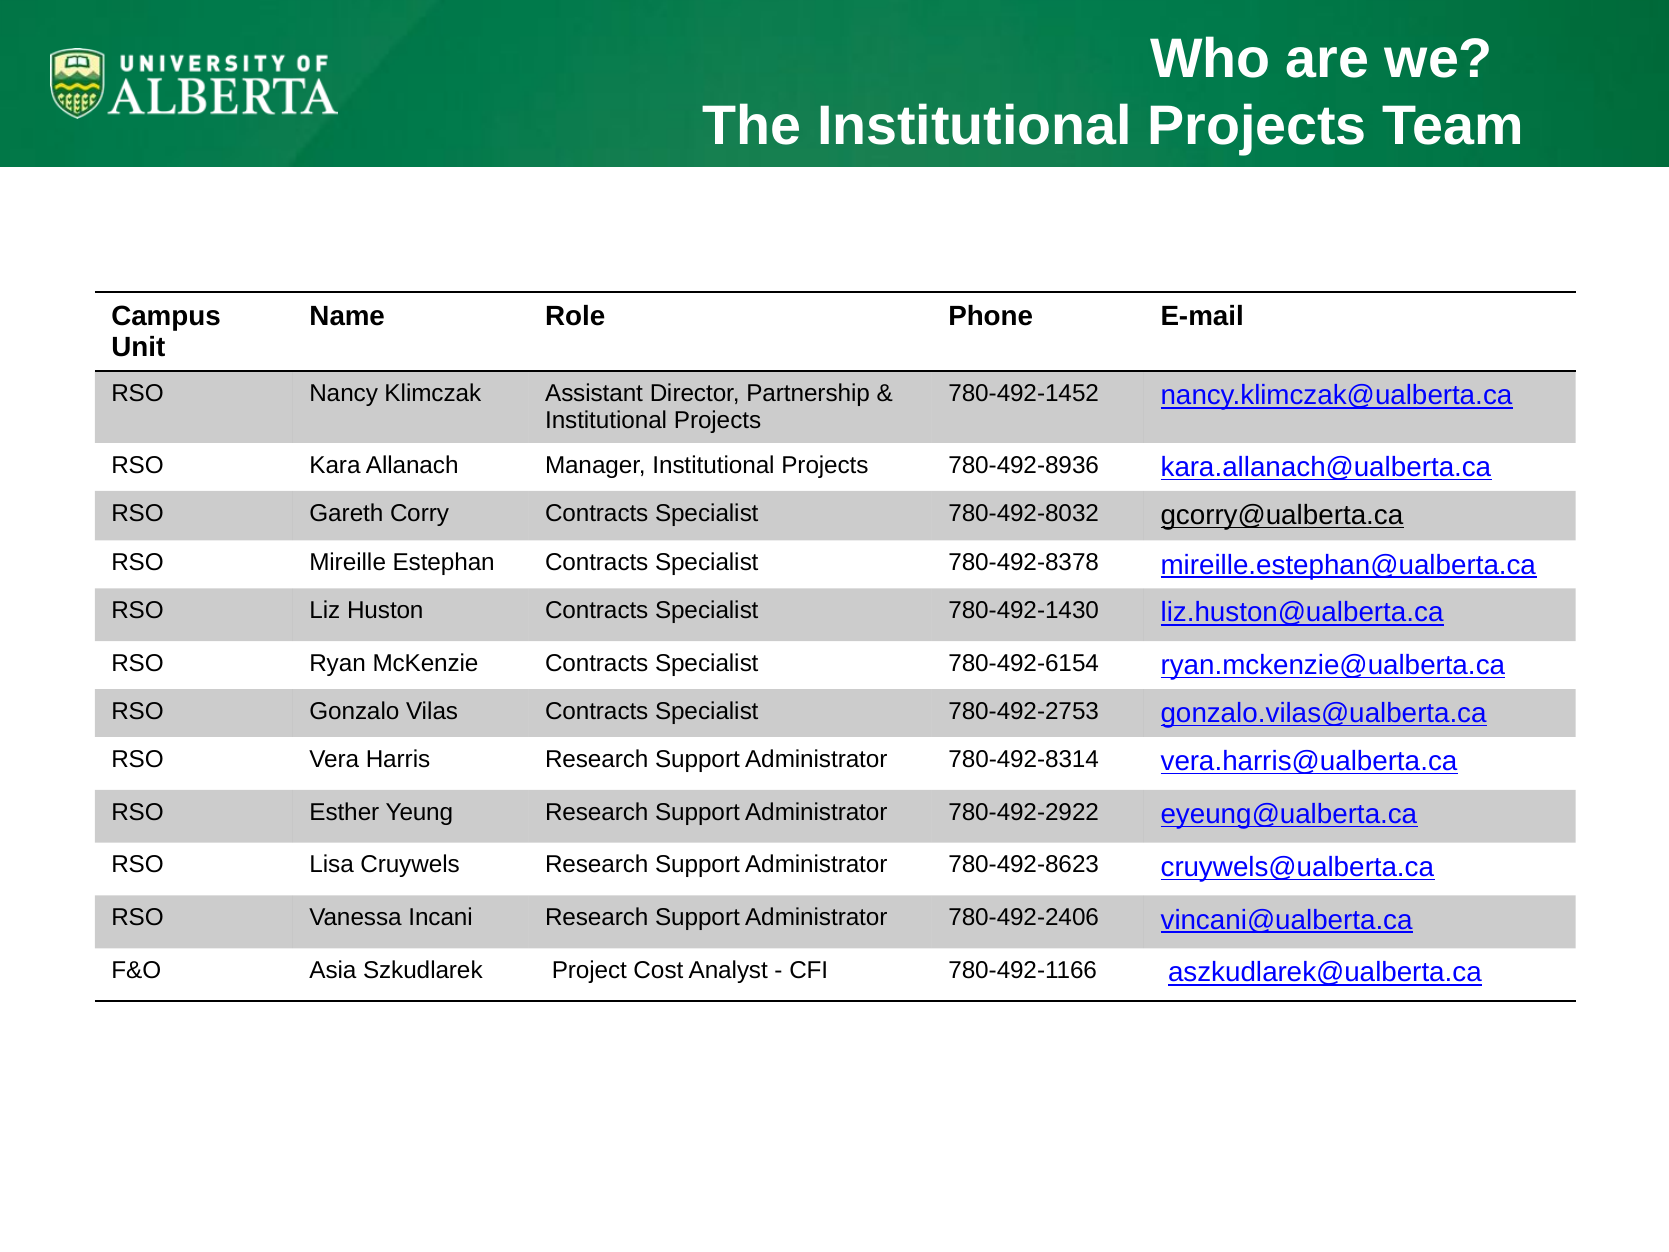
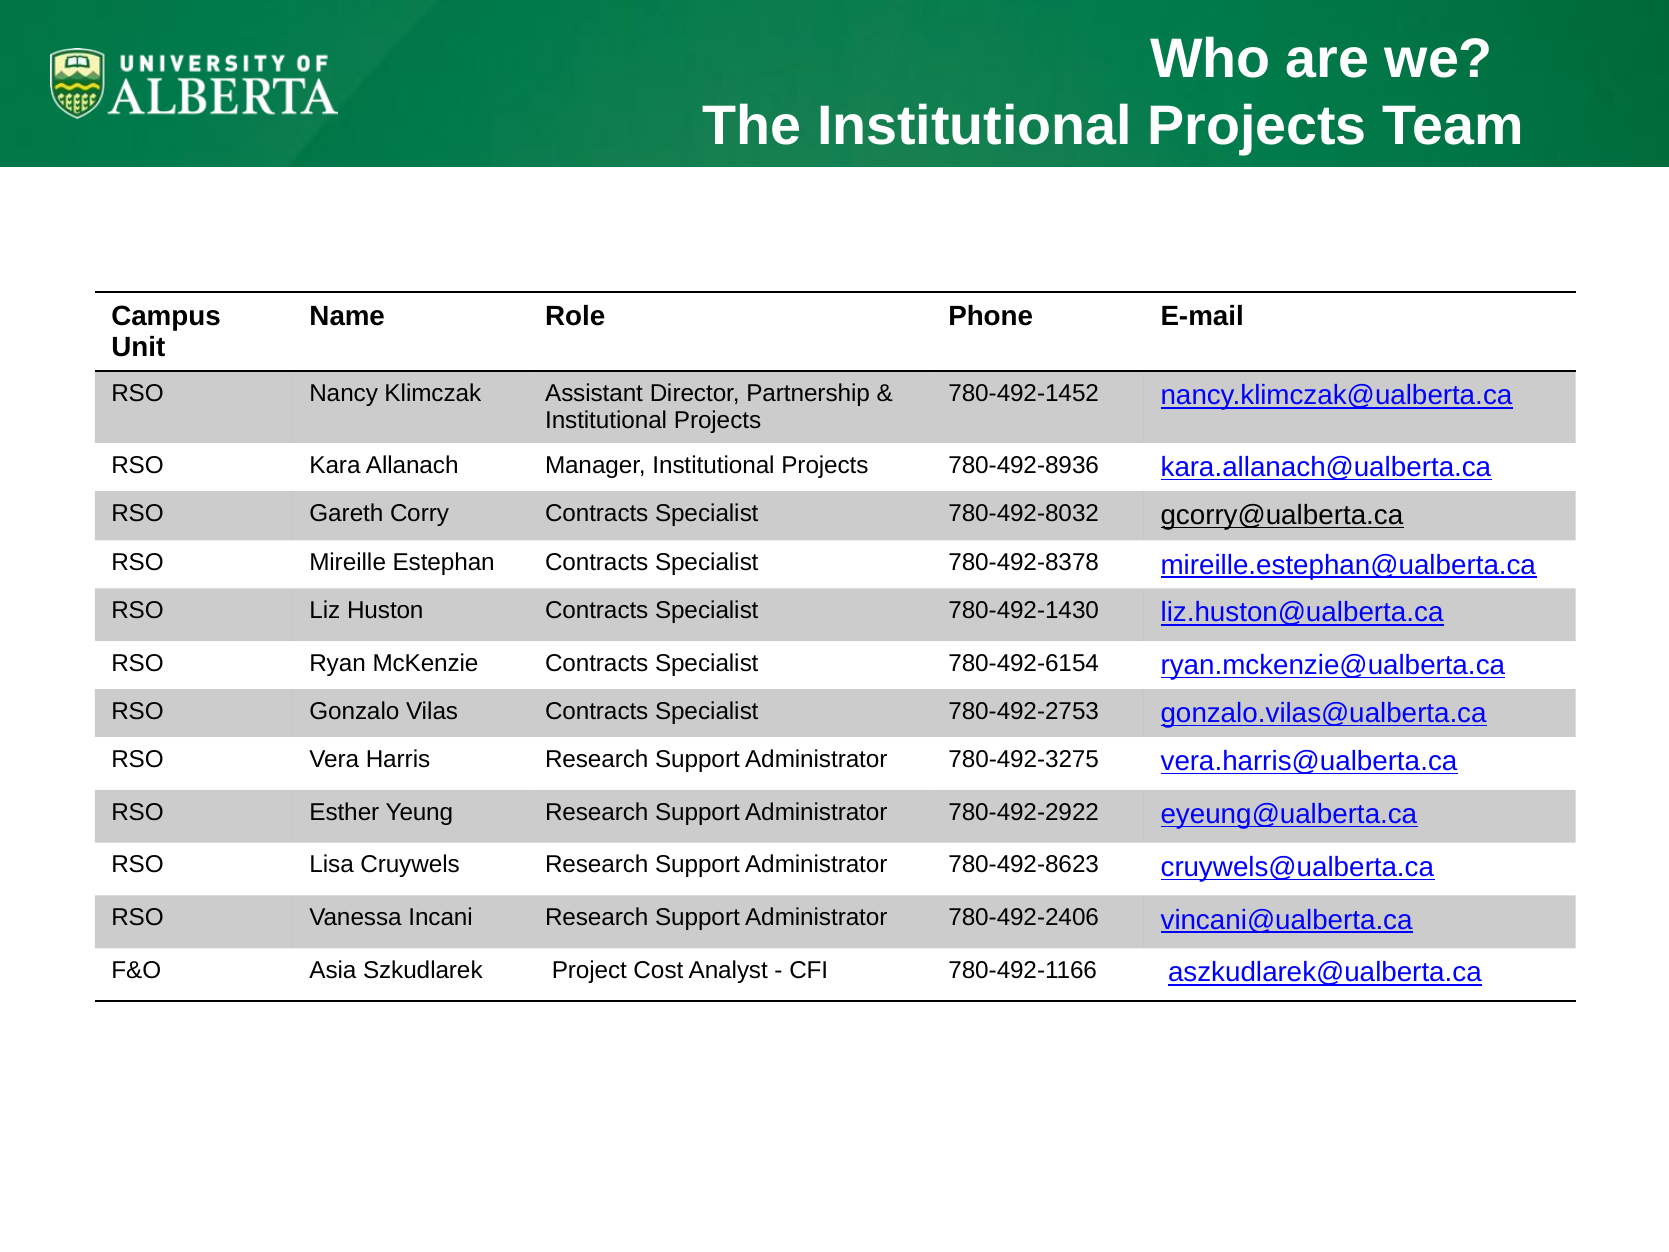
780-492-8314: 780-492-8314 -> 780-492-3275
